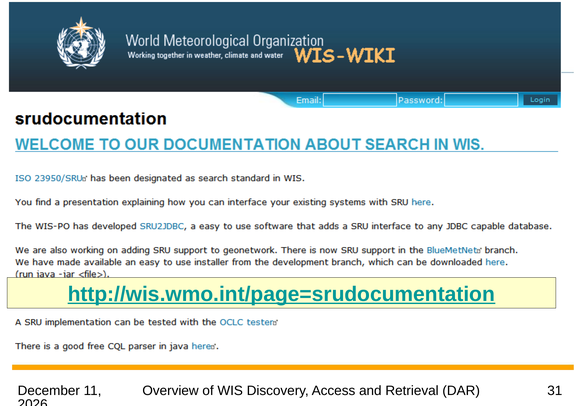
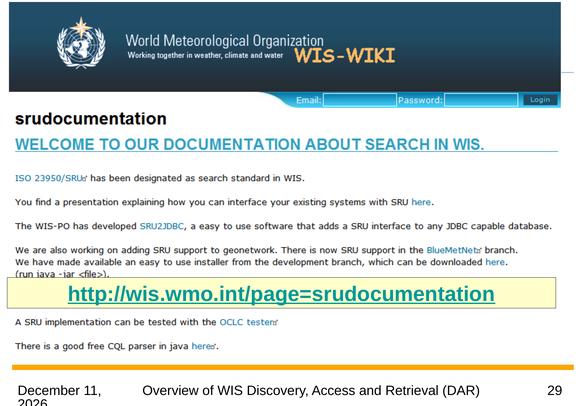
31: 31 -> 29
